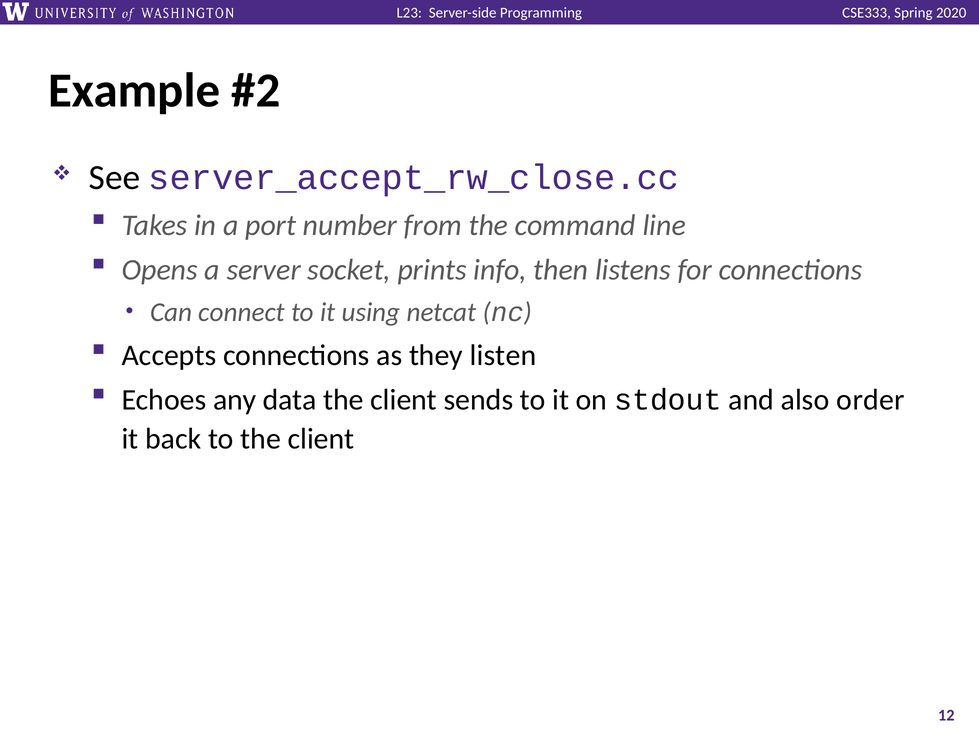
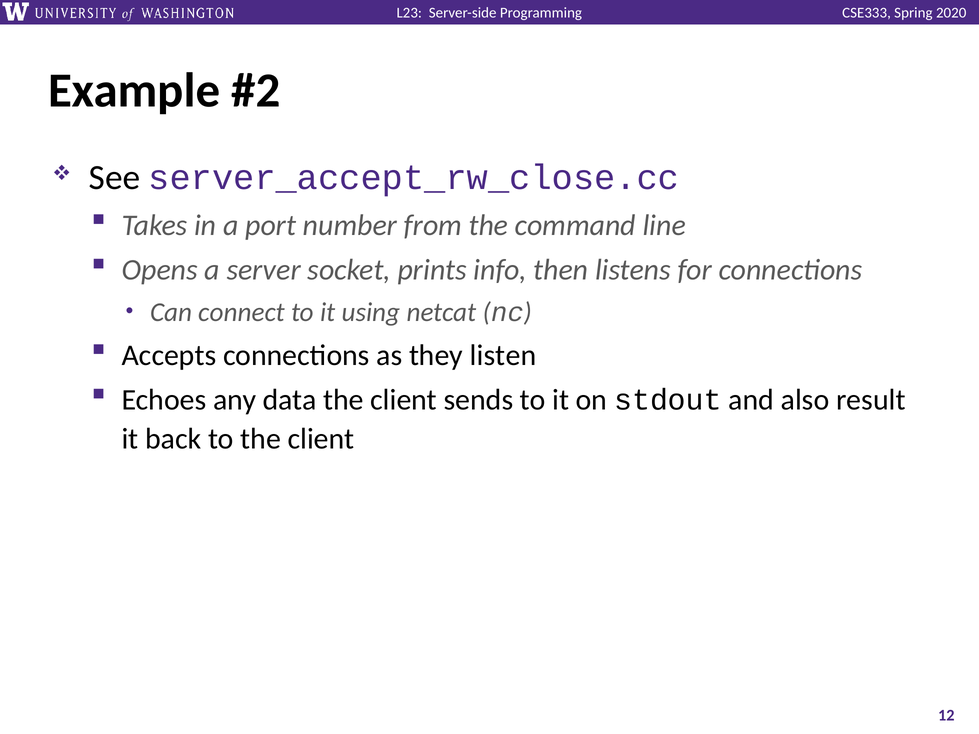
order: order -> result
